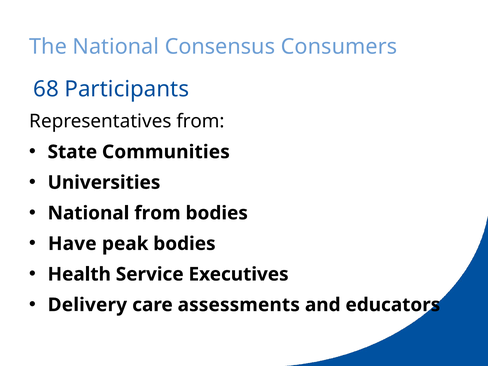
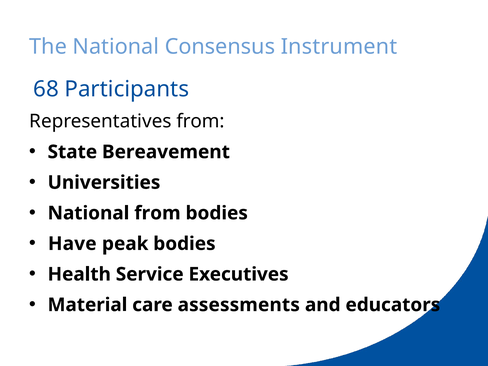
Consumers: Consumers -> Instrument
Communities: Communities -> Bereavement
Delivery: Delivery -> Material
